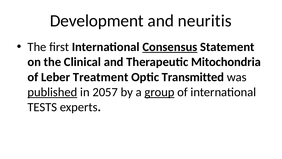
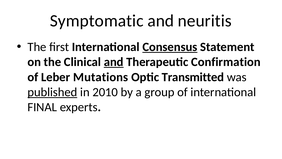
Development: Development -> Symptomatic
and at (114, 62) underline: none -> present
Mitochondria: Mitochondria -> Confirmation
Treatment: Treatment -> Mutations
2057: 2057 -> 2010
group underline: present -> none
TESTS: TESTS -> FINAL
